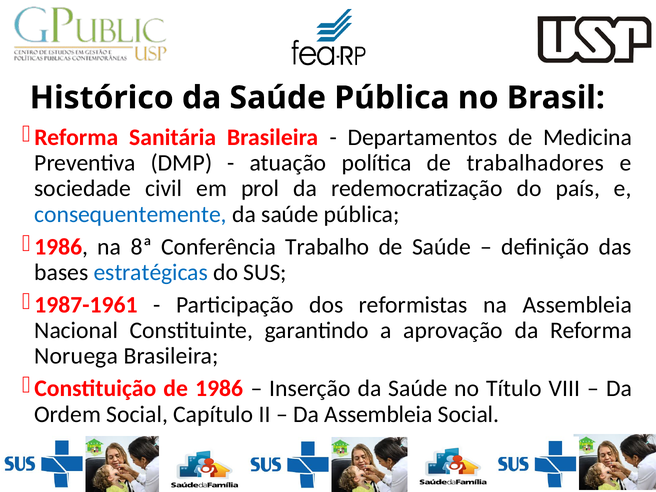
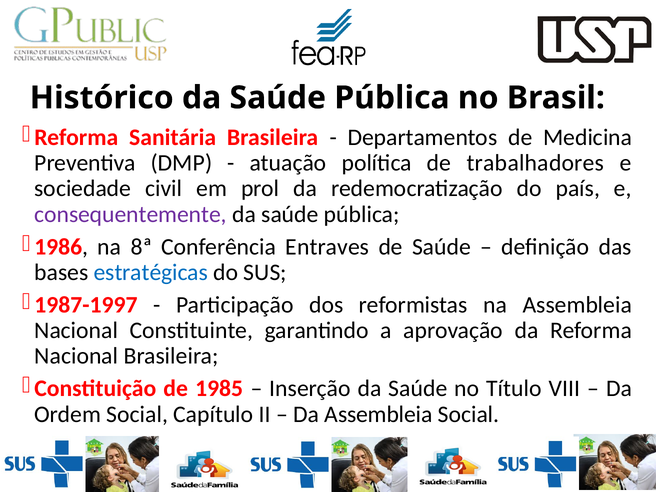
consequentemente colour: blue -> purple
Trabalho: Trabalho -> Entraves
1987-1961: 1987-1961 -> 1987-1997
Noruega at (76, 356): Noruega -> Nacional
de 1986: 1986 -> 1985
